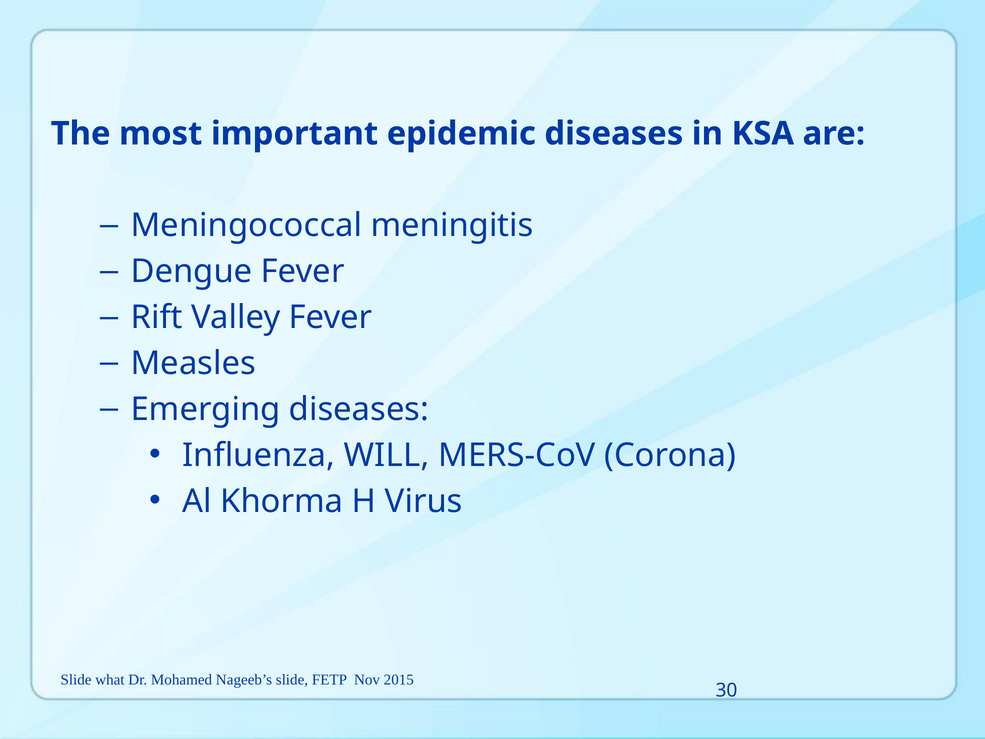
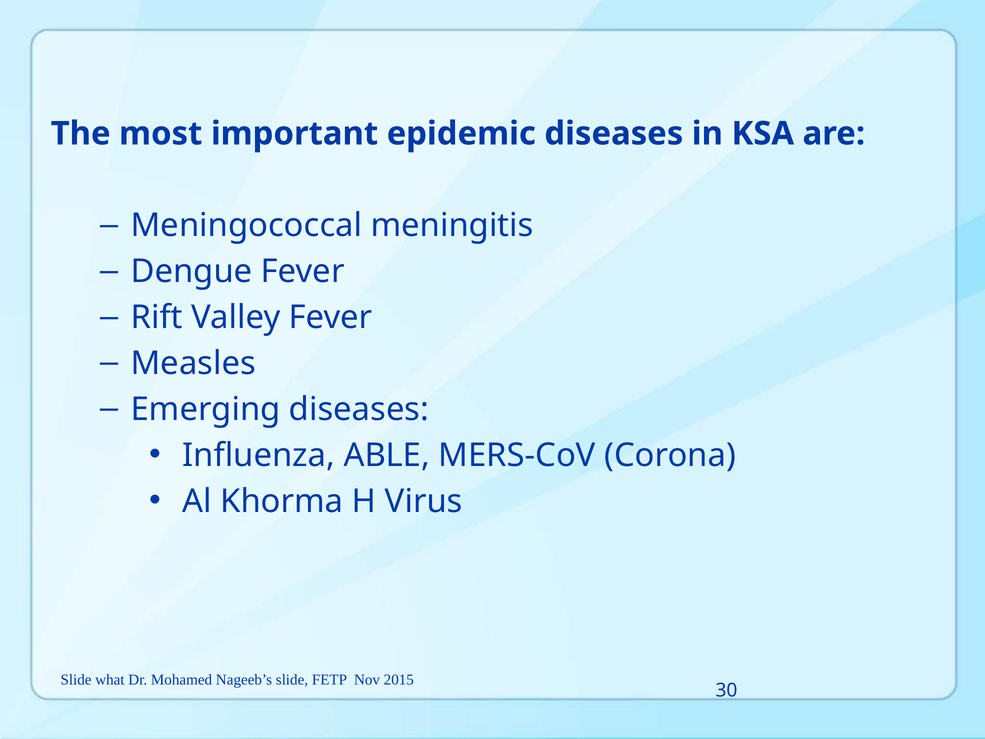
WILL: WILL -> ABLE
